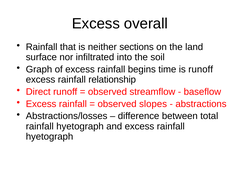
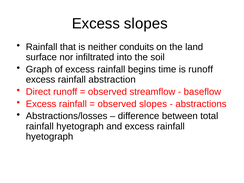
Excess overall: overall -> slopes
sections: sections -> conduits
relationship: relationship -> abstraction
